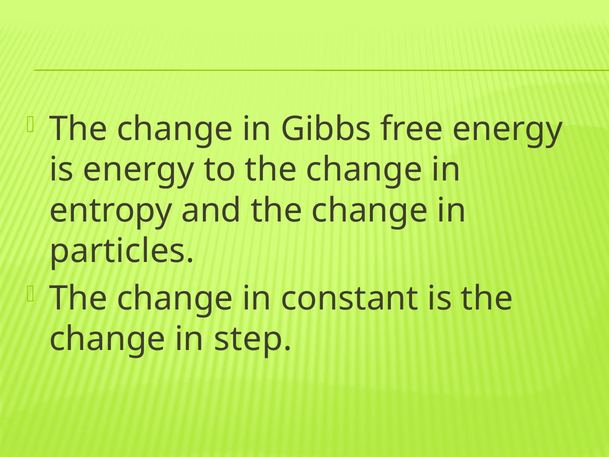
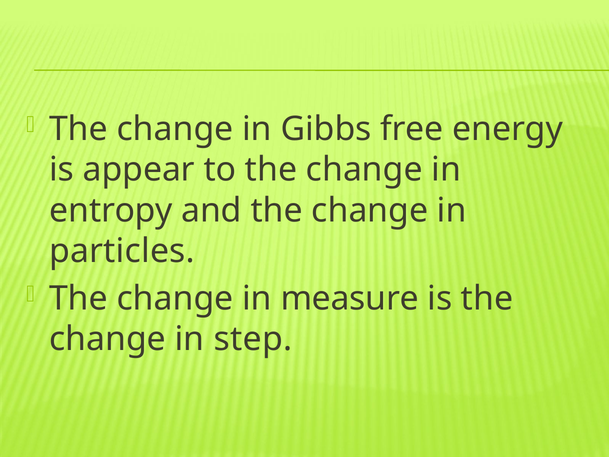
is energy: energy -> appear
constant: constant -> measure
